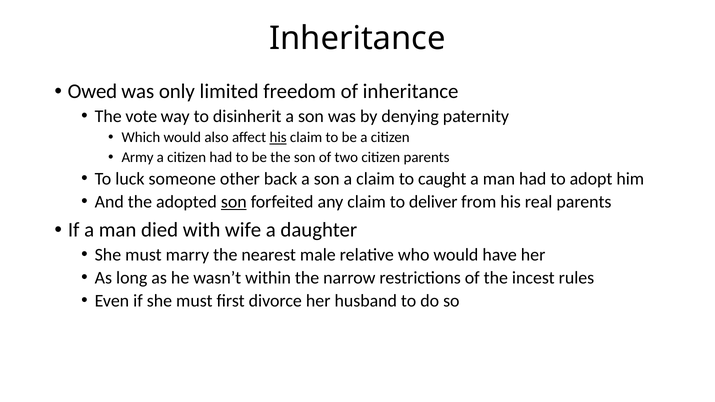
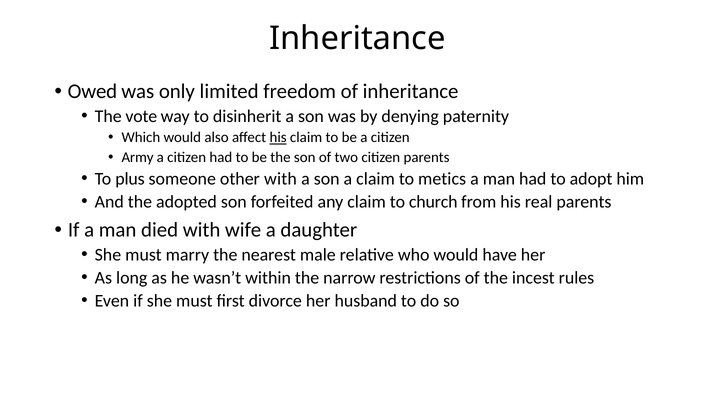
luck: luck -> plus
other back: back -> with
caught: caught -> metics
son at (234, 202) underline: present -> none
deliver: deliver -> church
